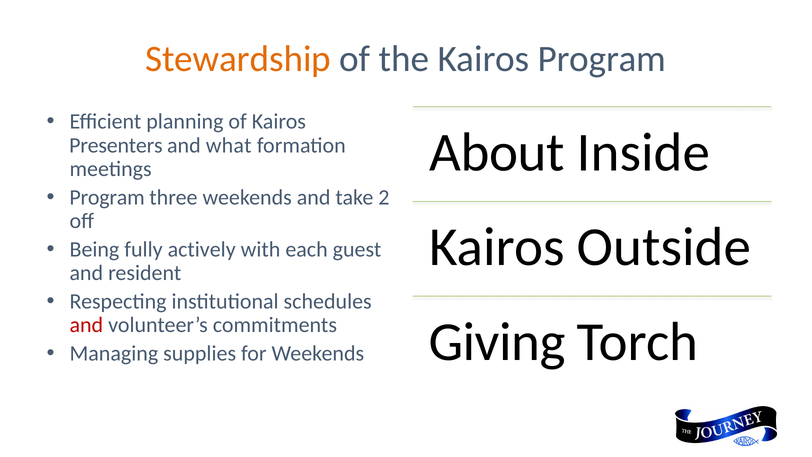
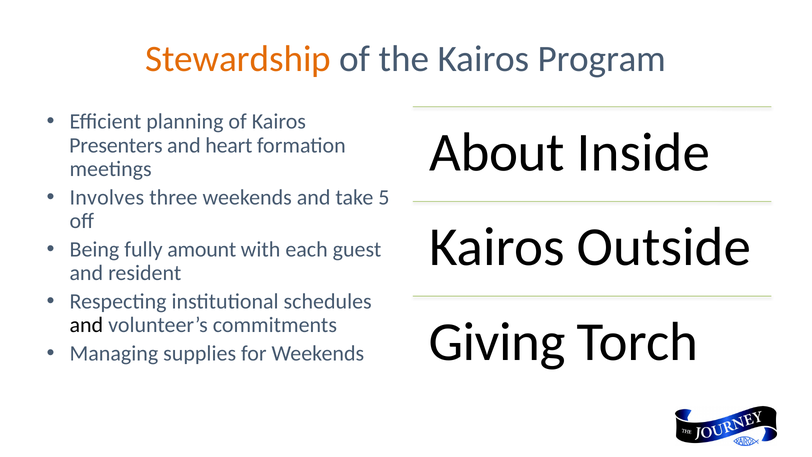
what: what -> heart
Program at (107, 197): Program -> Involves
2: 2 -> 5
actively: actively -> amount
and at (86, 325) colour: red -> black
